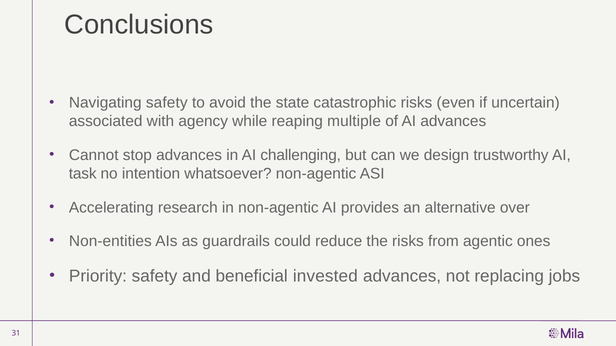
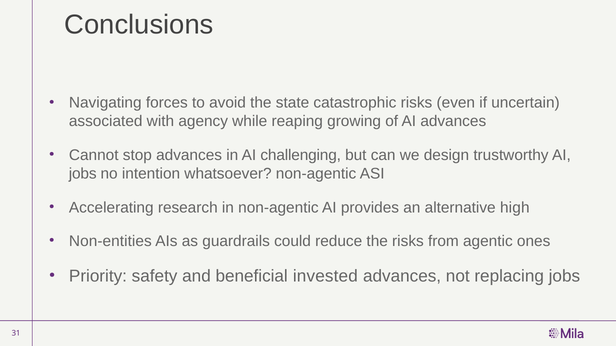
Navigating safety: safety -> forces
multiple: multiple -> growing
task at (83, 174): task -> jobs
over: over -> high
